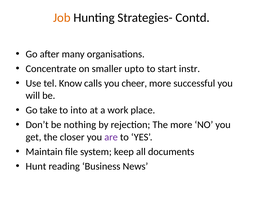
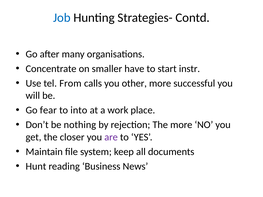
Job colour: orange -> blue
upto: upto -> have
Know: Know -> From
cheer: cheer -> other
take: take -> fear
